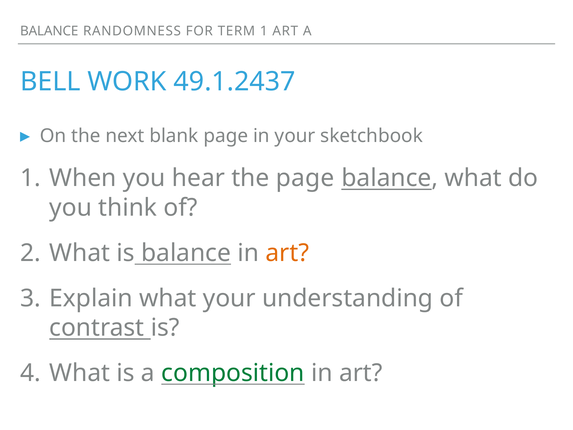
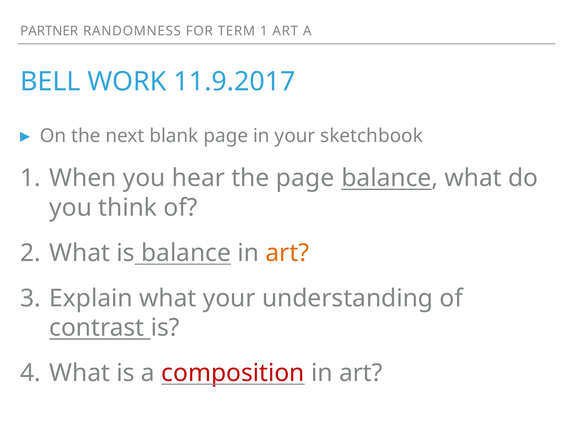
BALANCE at (49, 31): BALANCE -> PARTNER
49.1.2437: 49.1.2437 -> 11.9.2017
composition colour: green -> red
